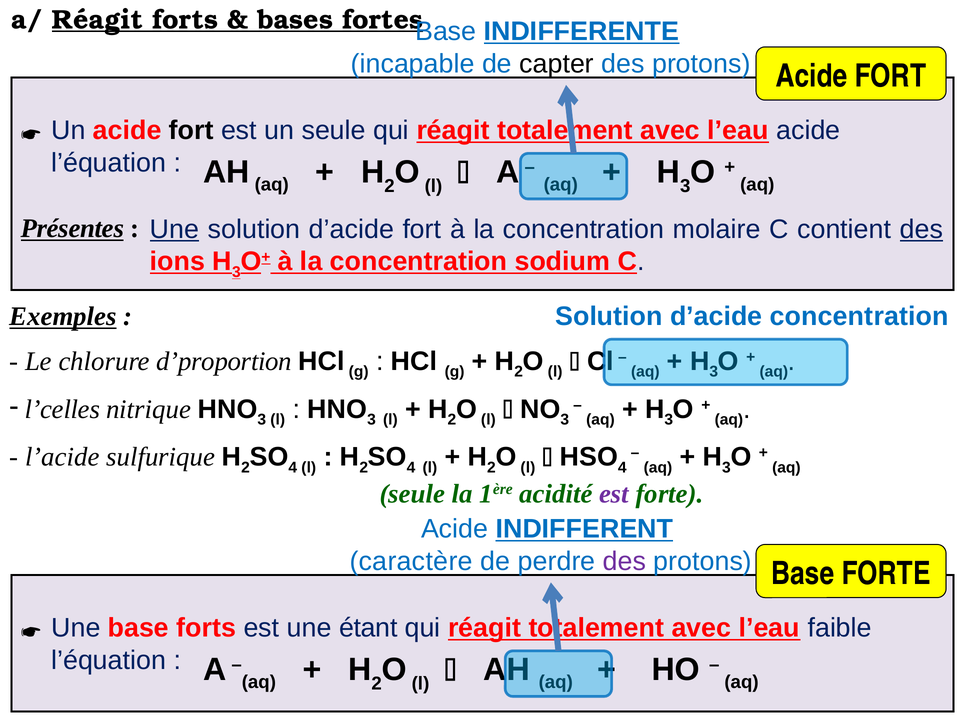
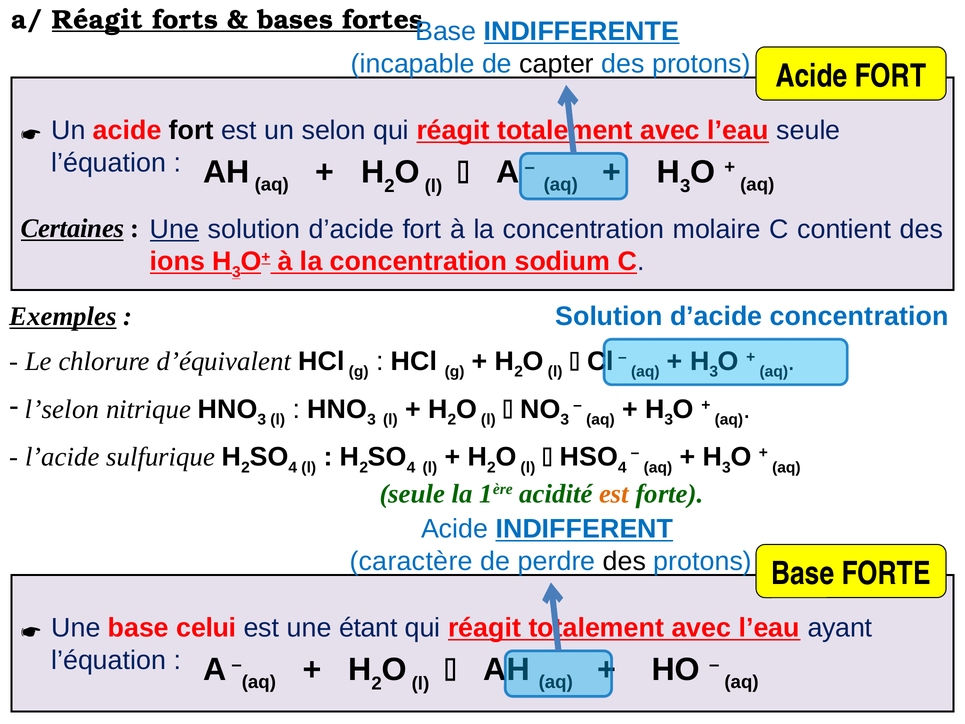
un seule: seule -> selon
l’eau acide: acide -> seule
Présentes: Présentes -> Certaines
des at (921, 229) underline: present -> none
d’proportion: d’proportion -> d’équivalent
l’celles: l’celles -> l’selon
est at (614, 493) colour: purple -> orange
des at (624, 561) colour: purple -> black
base forts: forts -> celui
faible: faible -> ayant
